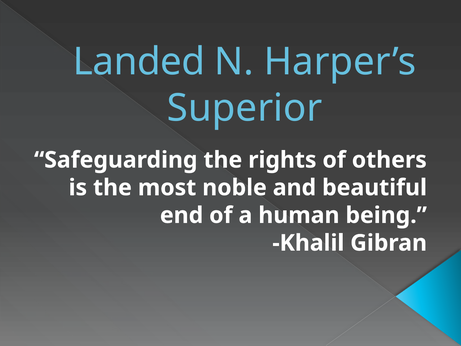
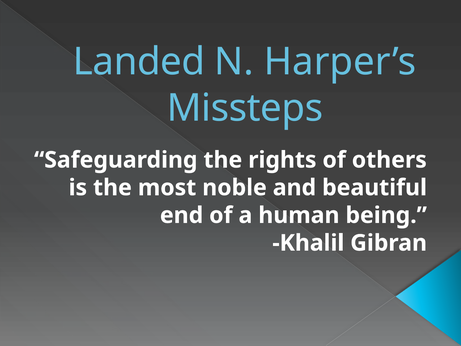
Superior: Superior -> Missteps
